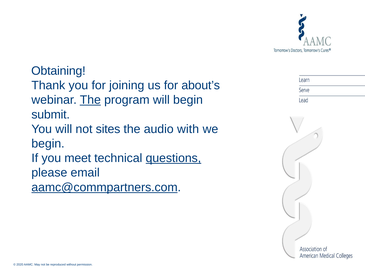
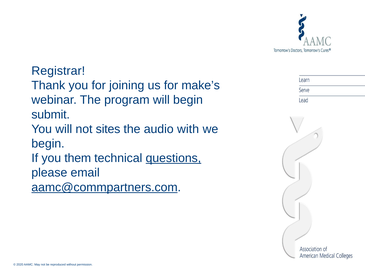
Obtaining: Obtaining -> Registrar
about’s: about’s -> make’s
The at (90, 100) underline: present -> none
meet: meet -> them
